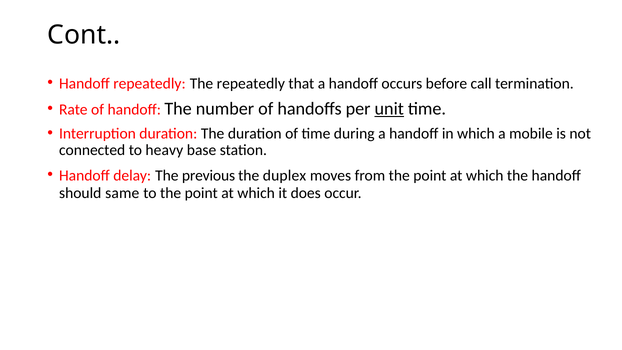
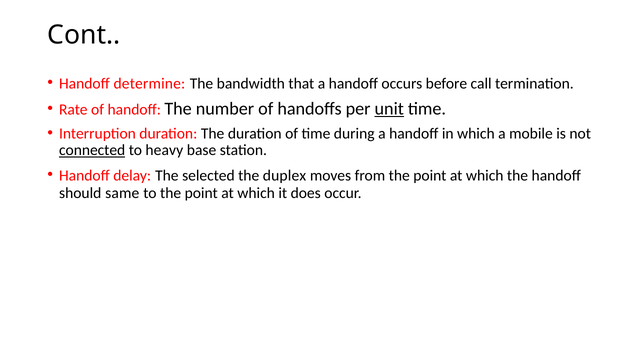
Handoff repeatedly: repeatedly -> determine
The repeatedly: repeatedly -> bandwidth
connected underline: none -> present
previous: previous -> selected
